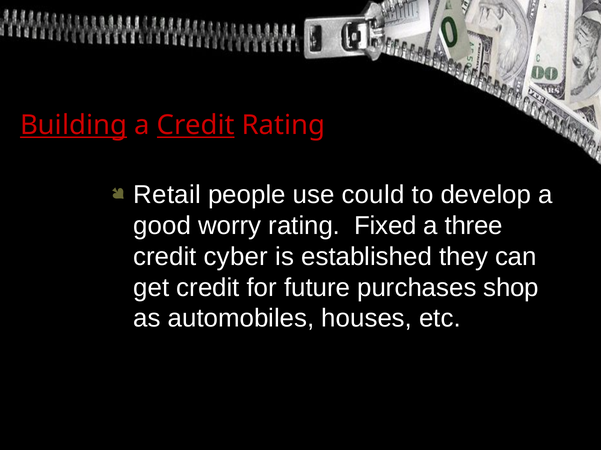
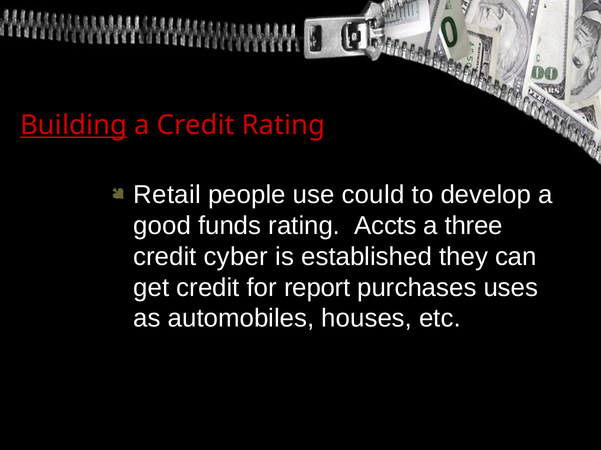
Credit at (196, 126) underline: present -> none
worry: worry -> funds
Fixed: Fixed -> Accts
future: future -> report
shop: shop -> uses
